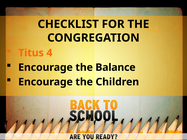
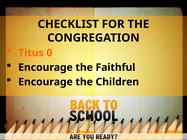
4: 4 -> 0
Balance: Balance -> Faithful
